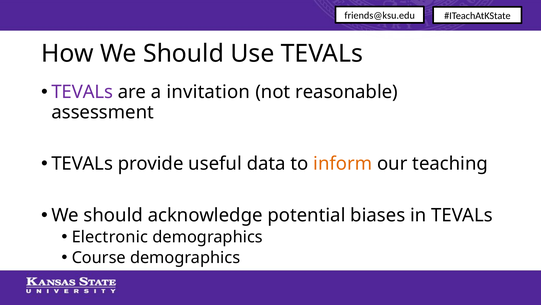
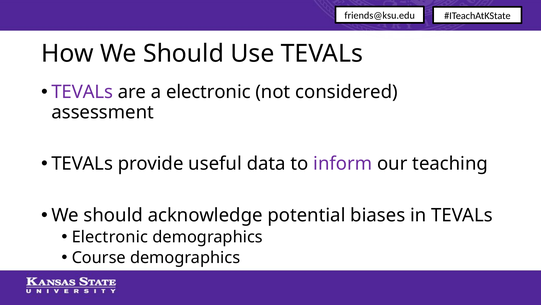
a invitation: invitation -> electronic
reasonable: reasonable -> considered
inform colour: orange -> purple
